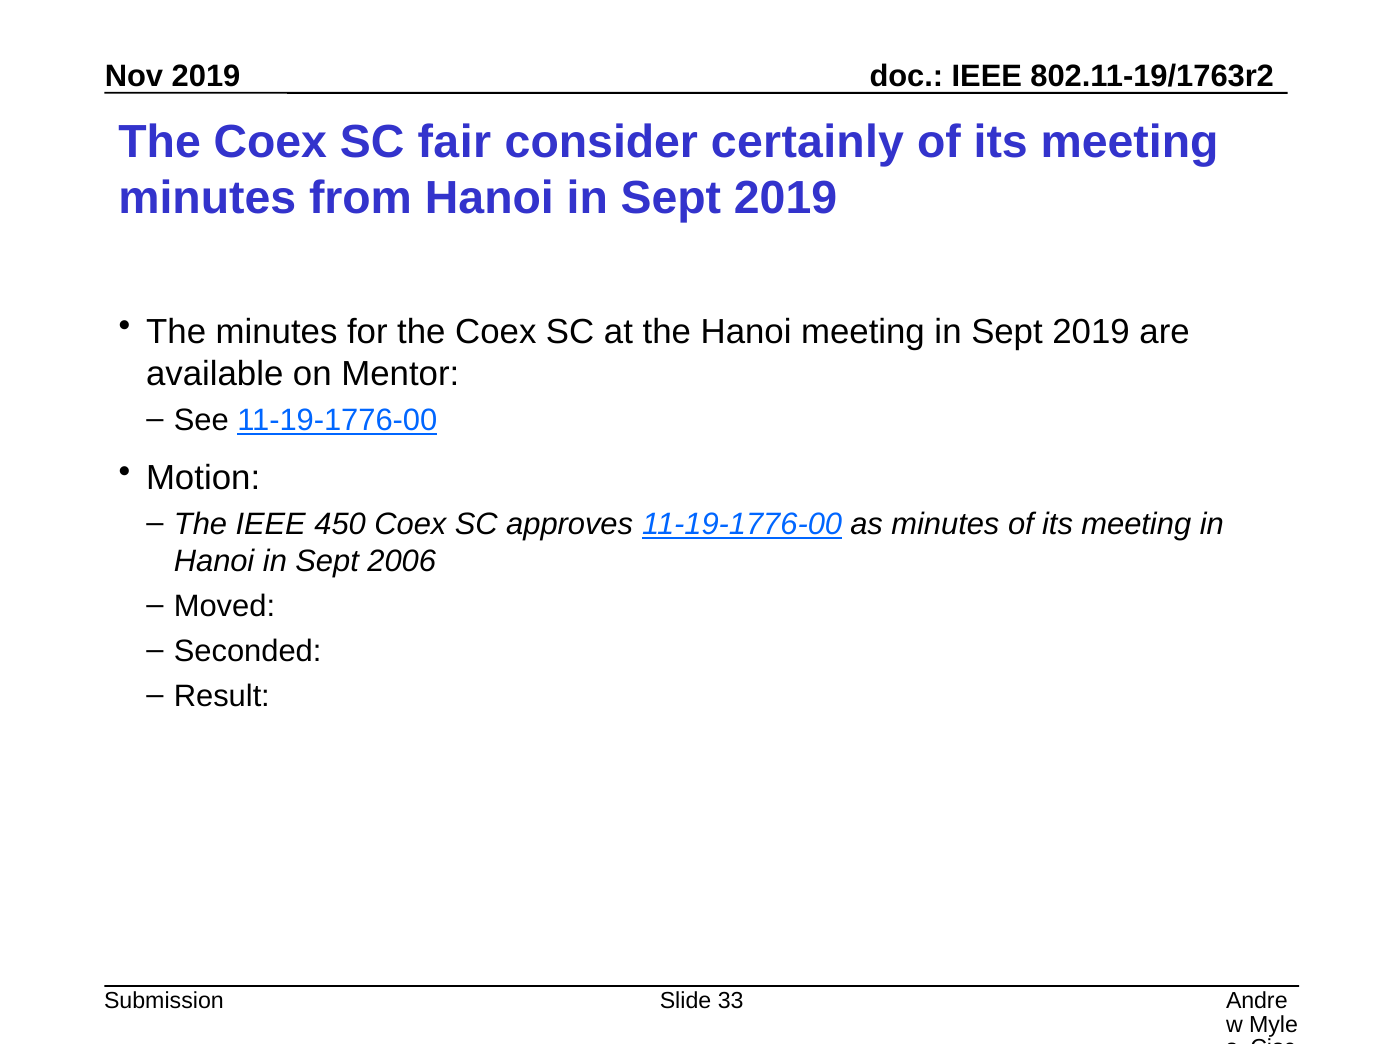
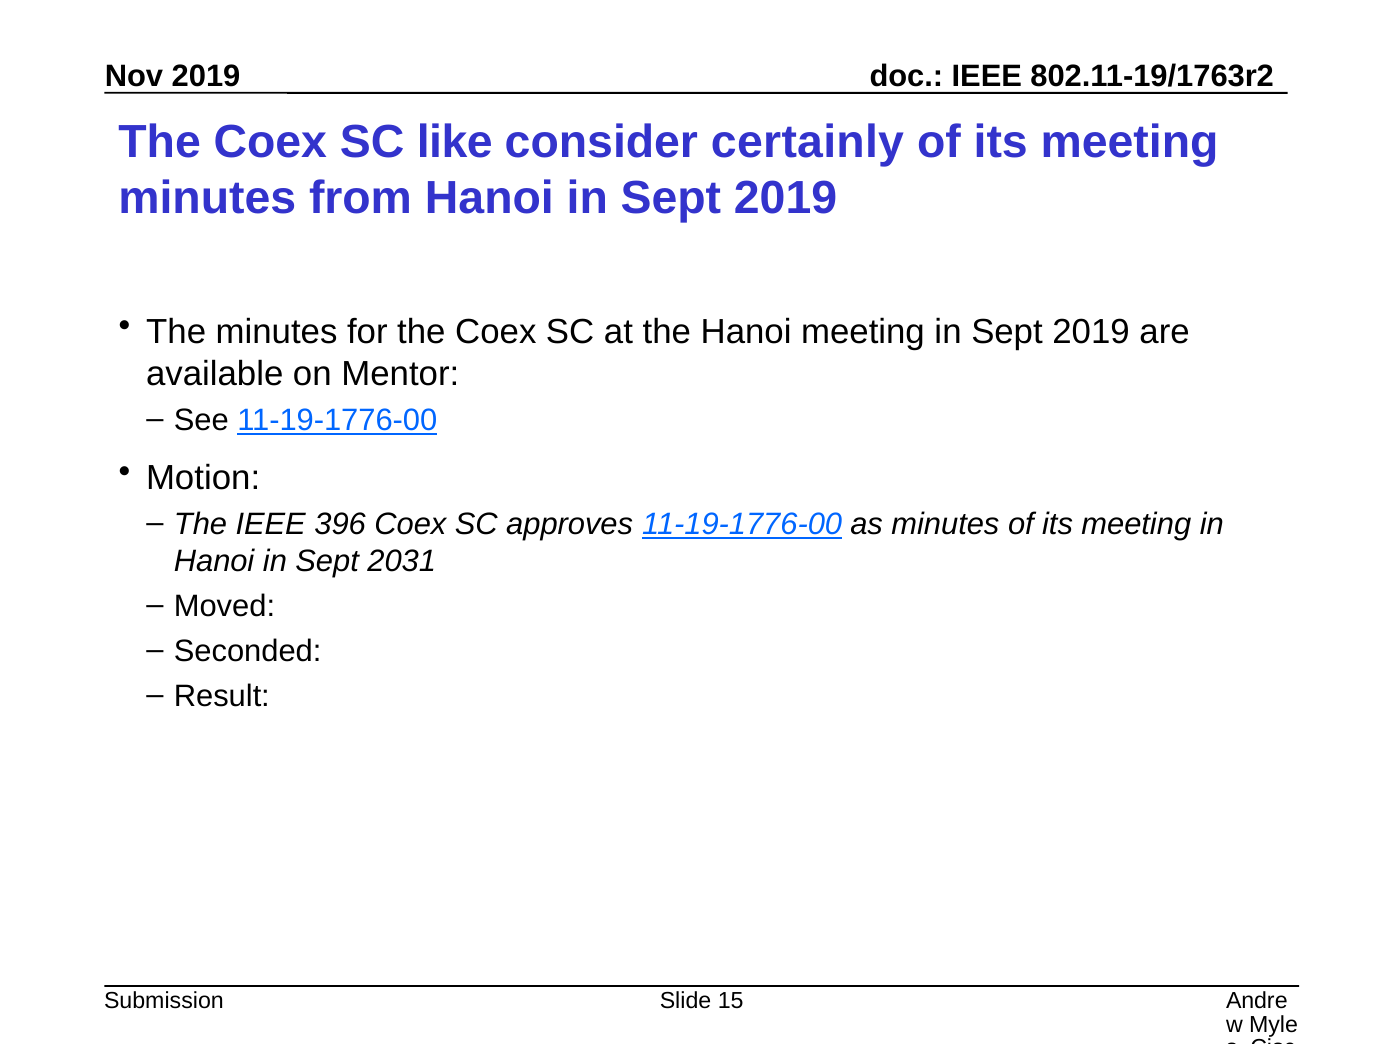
fair: fair -> like
450: 450 -> 396
2006: 2006 -> 2031
33: 33 -> 15
